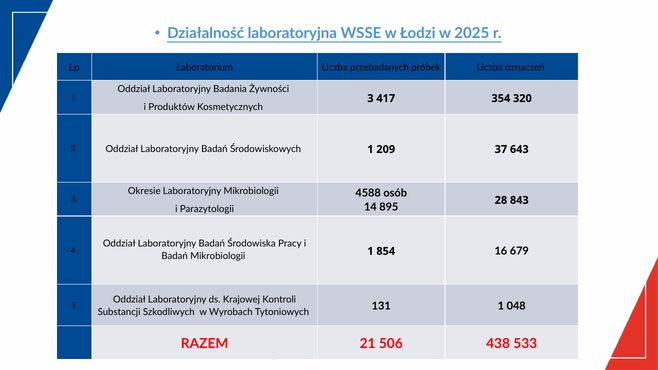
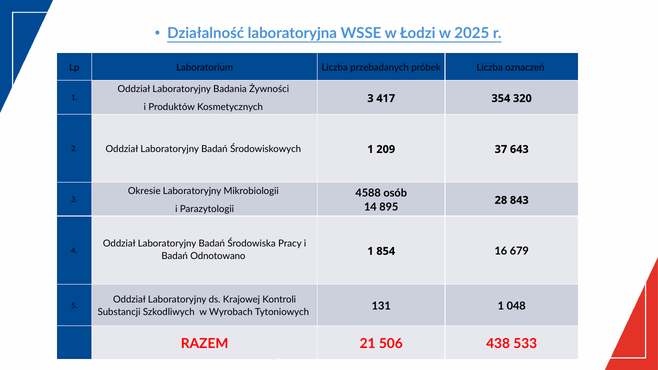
Badań Mikrobiologii: Mikrobiologii -> Odnotowano
